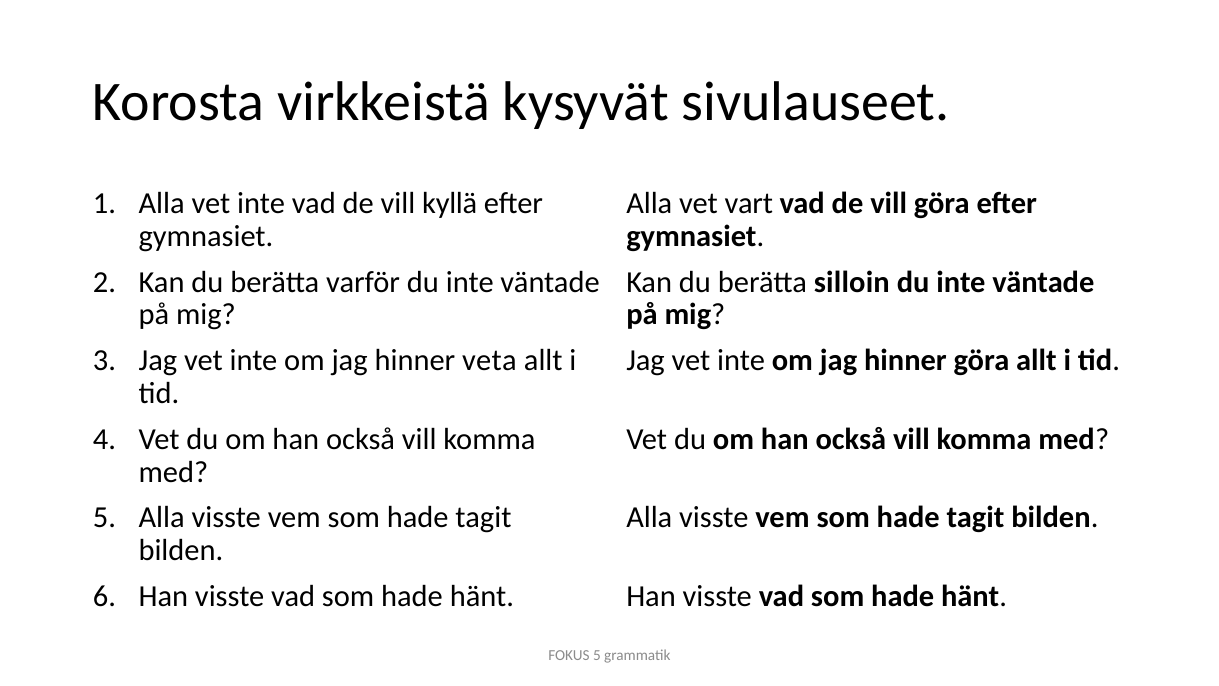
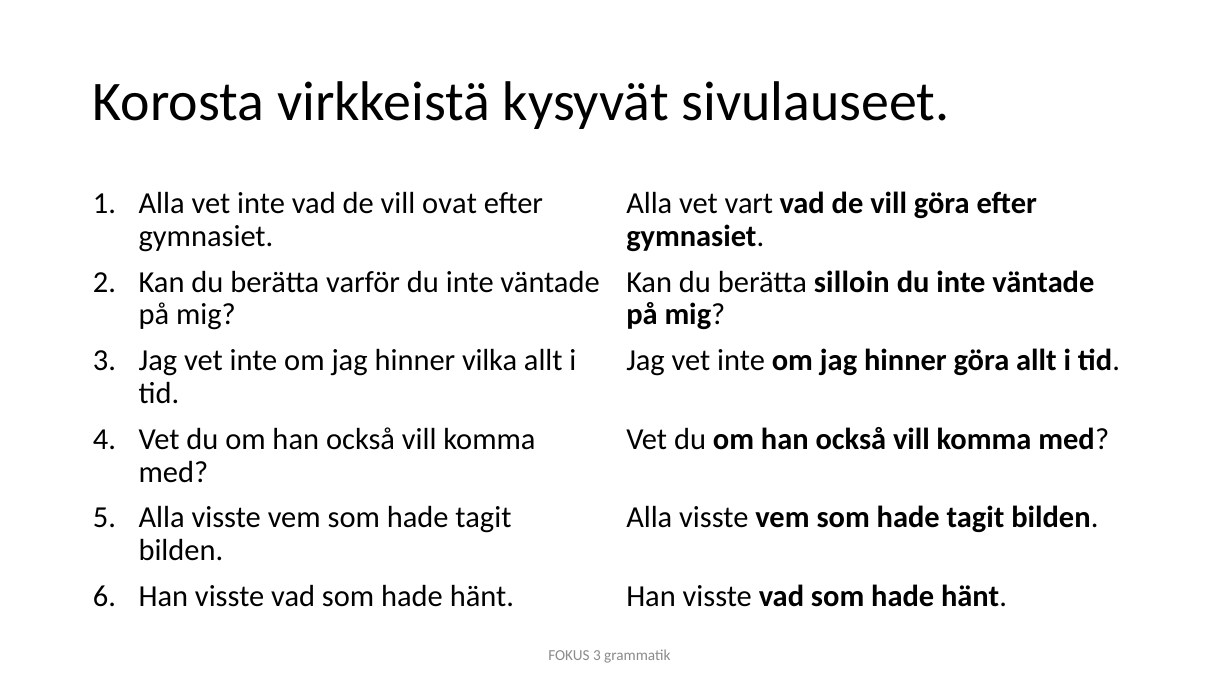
kyllä: kyllä -> ovat
veta: veta -> vilka
FOKUS 5: 5 -> 3
